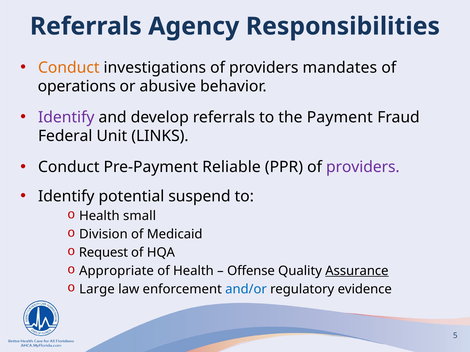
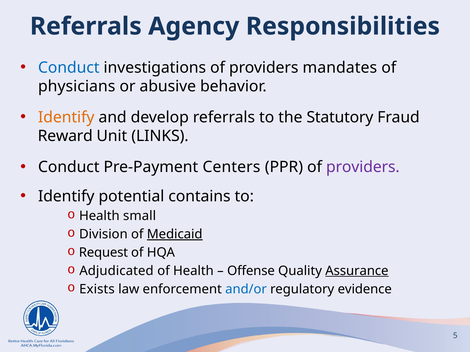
Conduct at (69, 68) colour: orange -> blue
operations: operations -> physicians
Identify at (66, 118) colour: purple -> orange
Payment: Payment -> Statutory
Federal: Federal -> Reward
Reliable: Reliable -> Centers
suspend: suspend -> contains
Medicaid underline: none -> present
Appropriate: Appropriate -> Adjudicated
Large: Large -> Exists
